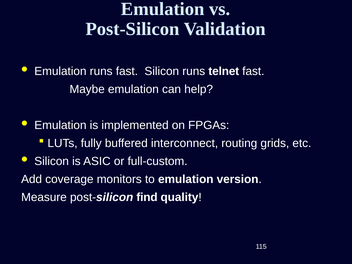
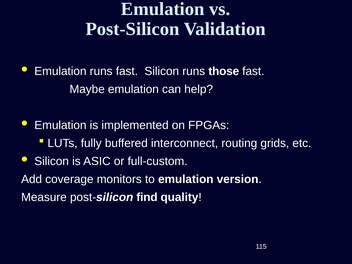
telnet: telnet -> those
